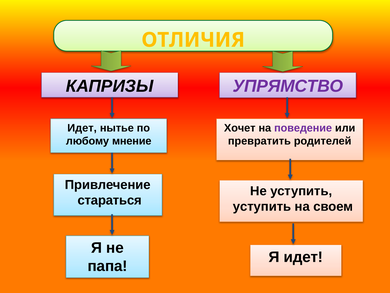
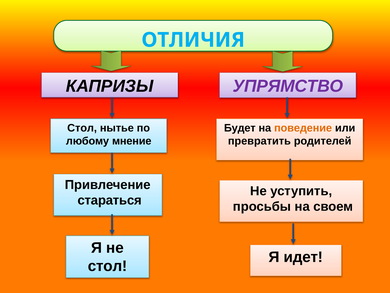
ОТЛИЧИЯ colour: yellow -> light blue
Идет at (82, 128): Идет -> Стол
Хочет: Хочет -> Будет
поведение colour: purple -> orange
уступить at (262, 206): уступить -> просьбы
папа at (108, 266): папа -> стол
